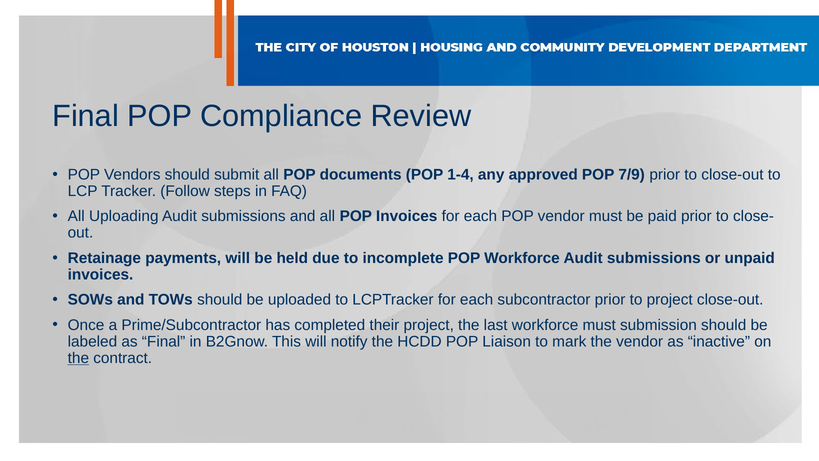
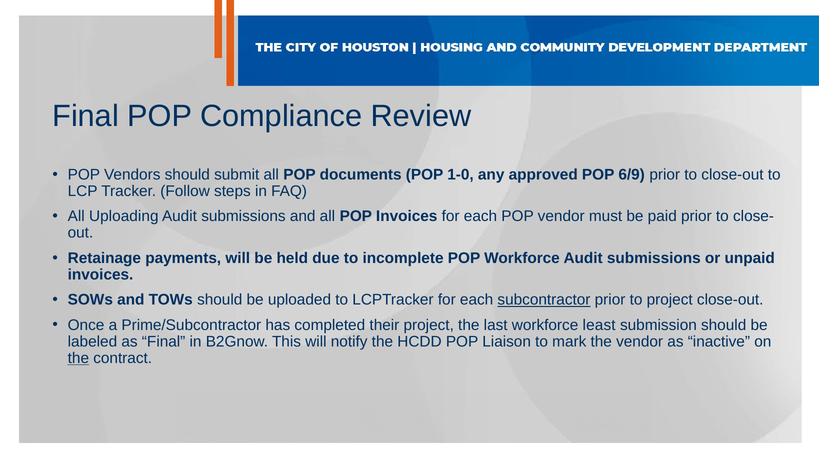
1-4: 1-4 -> 1-0
7/9: 7/9 -> 6/9
subcontractor underline: none -> present
workforce must: must -> least
